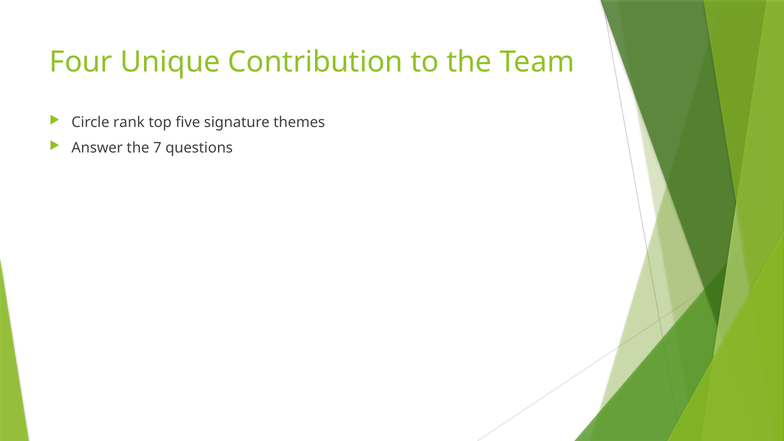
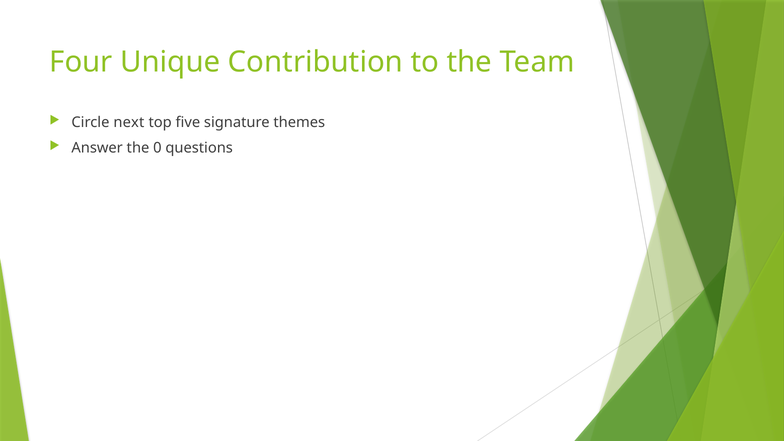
rank: rank -> next
7: 7 -> 0
